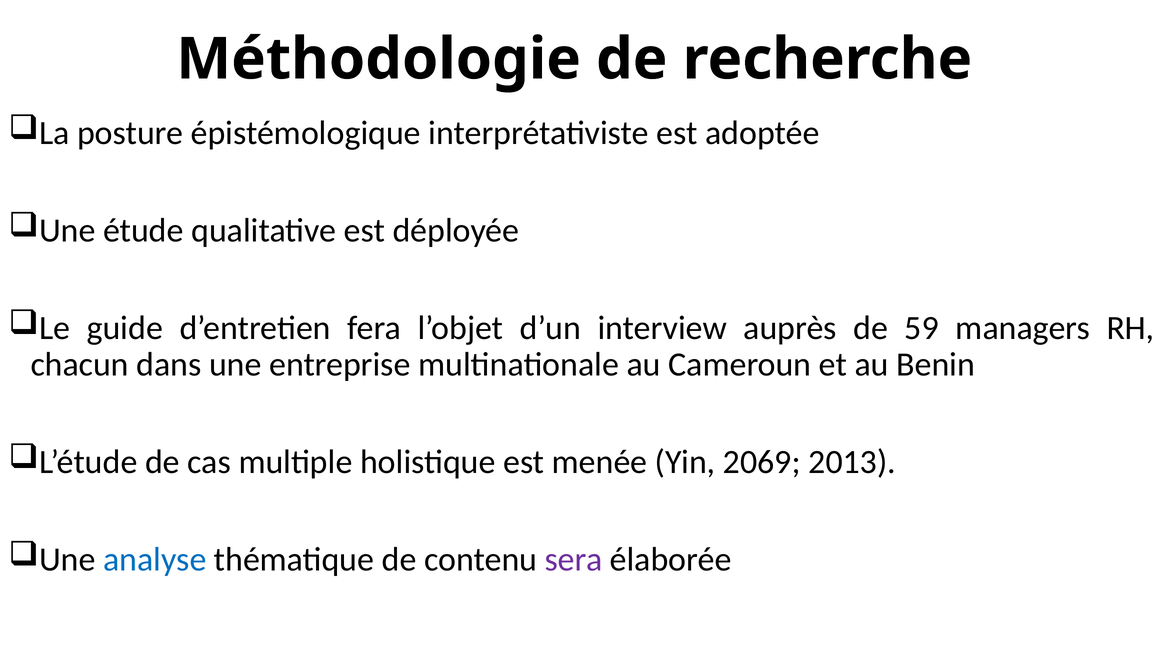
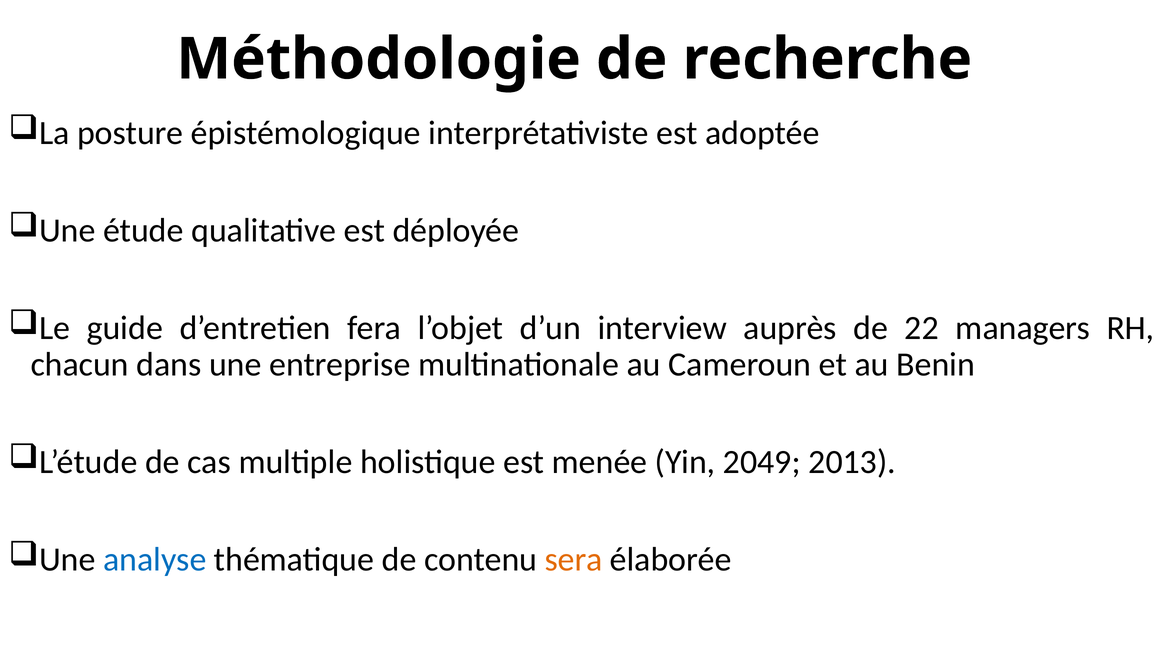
59: 59 -> 22
2069: 2069 -> 2049
sera colour: purple -> orange
